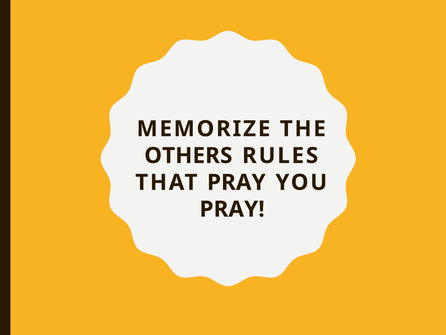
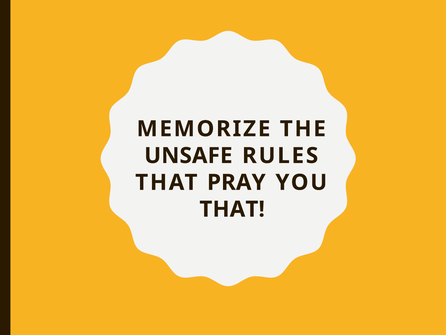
OTHERS: OTHERS -> UNSAFE
PRAY at (232, 209): PRAY -> THAT
